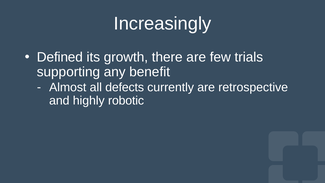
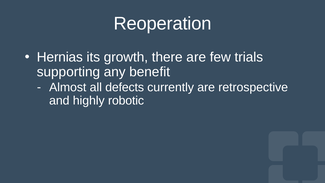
Increasingly: Increasingly -> Reoperation
Defined: Defined -> Hernias
